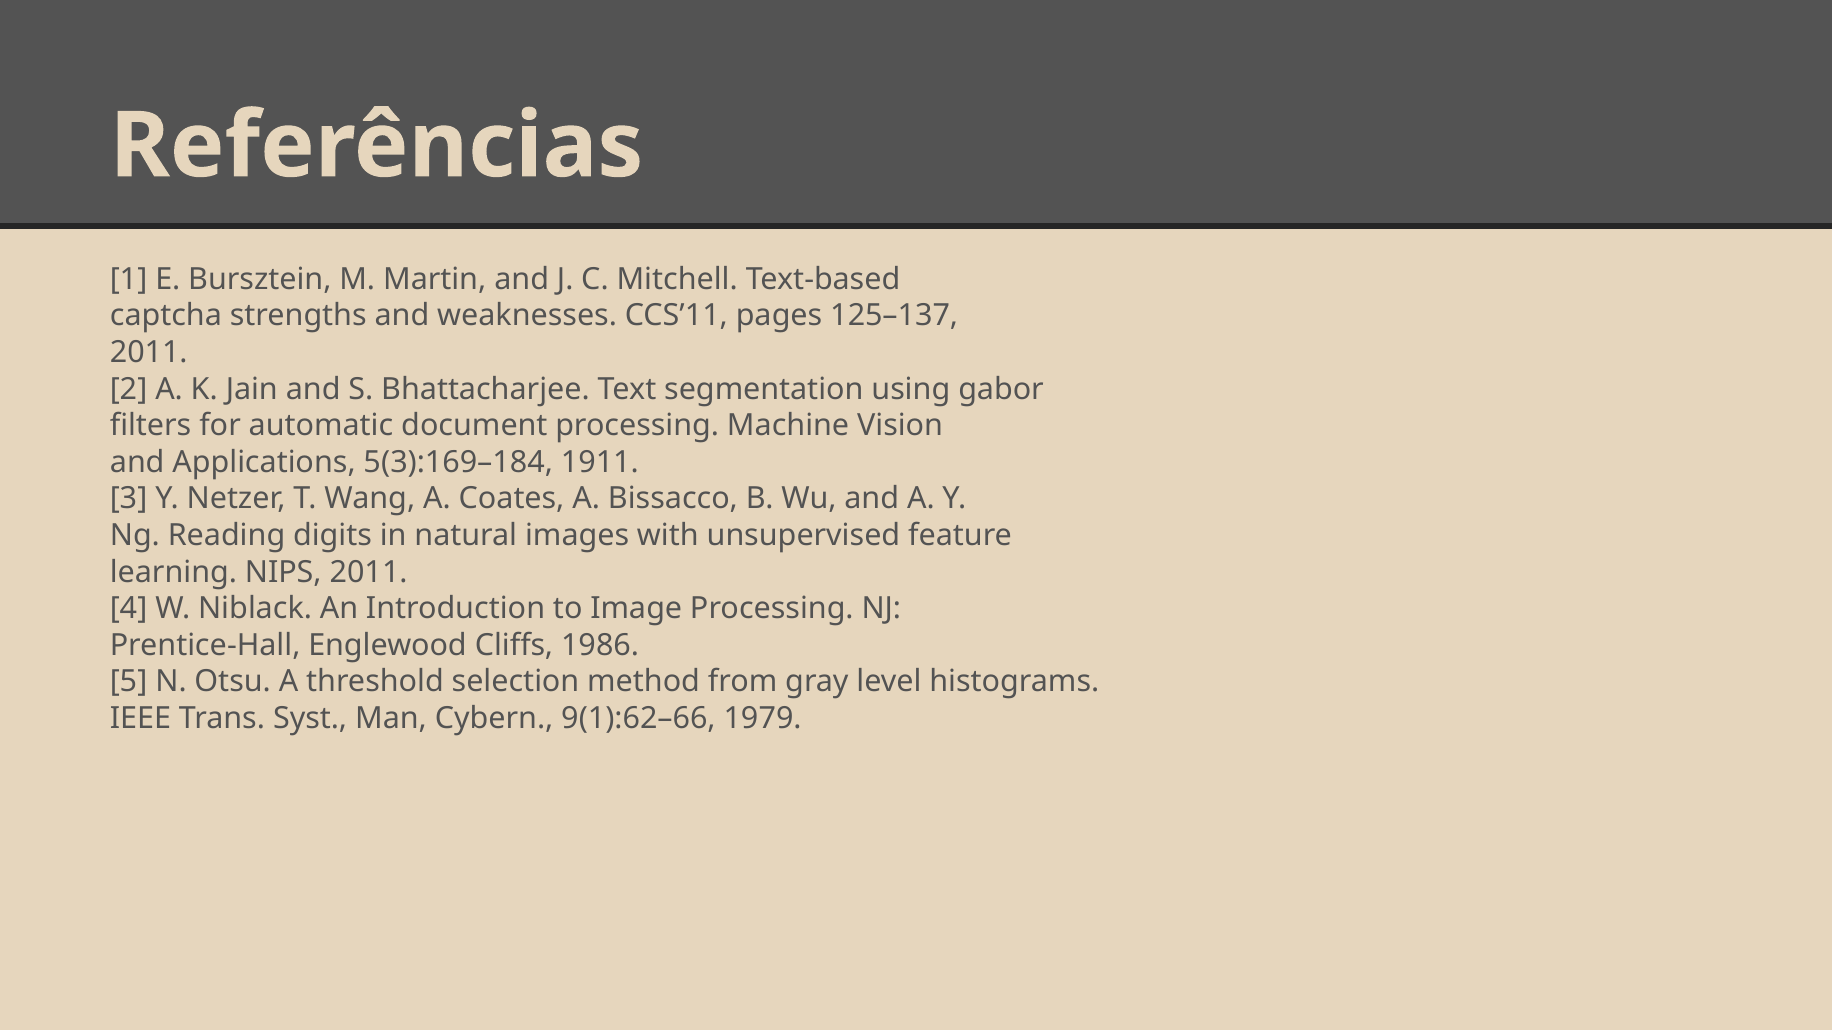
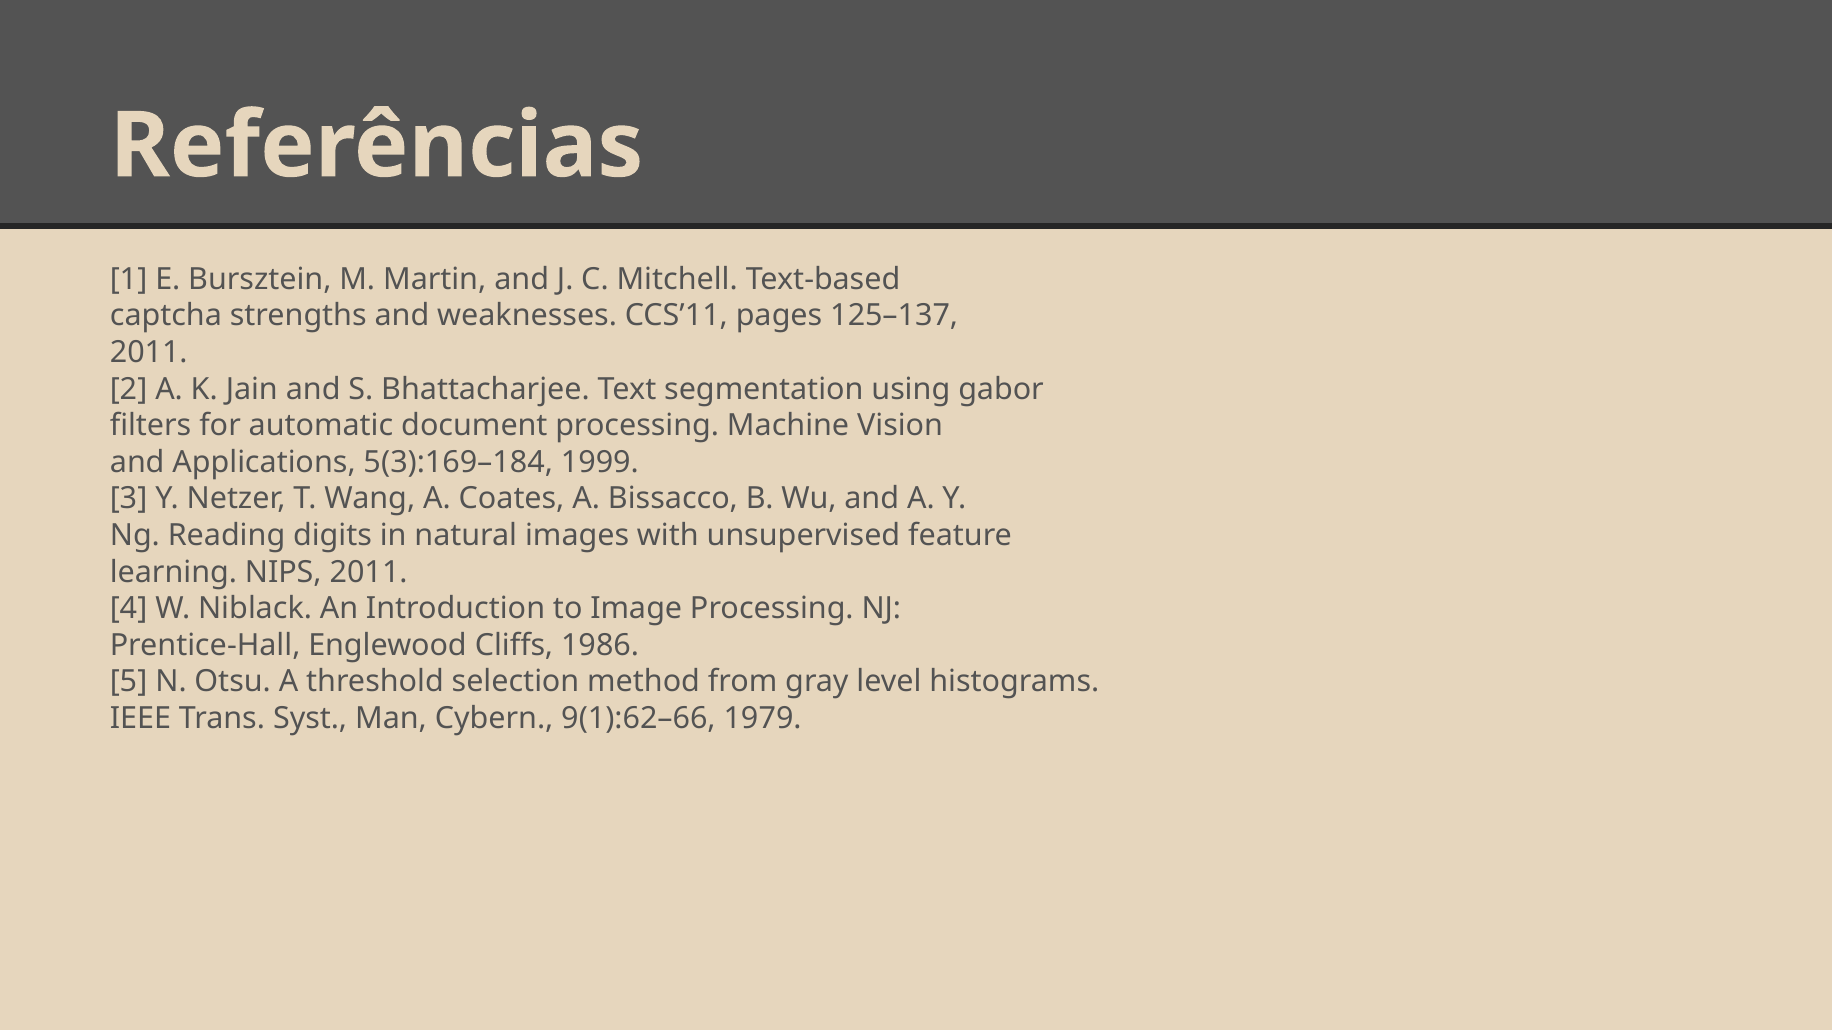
1911: 1911 -> 1999
